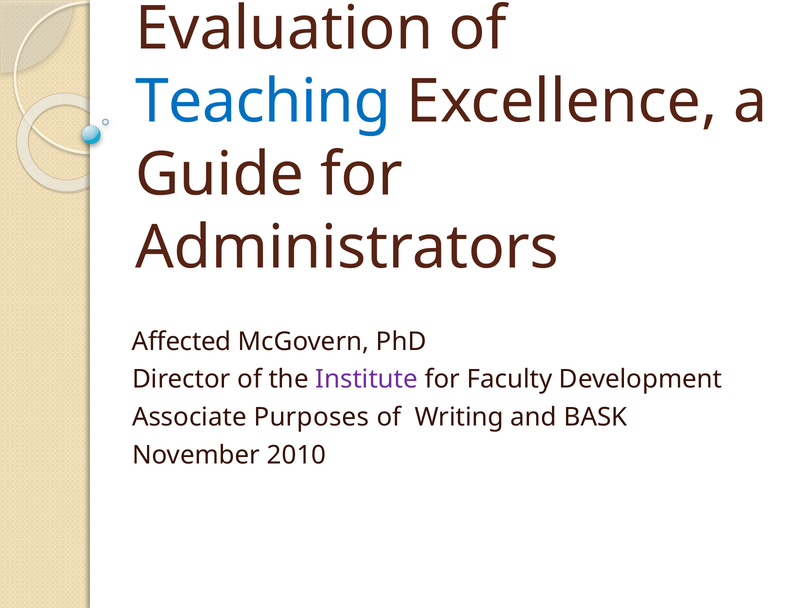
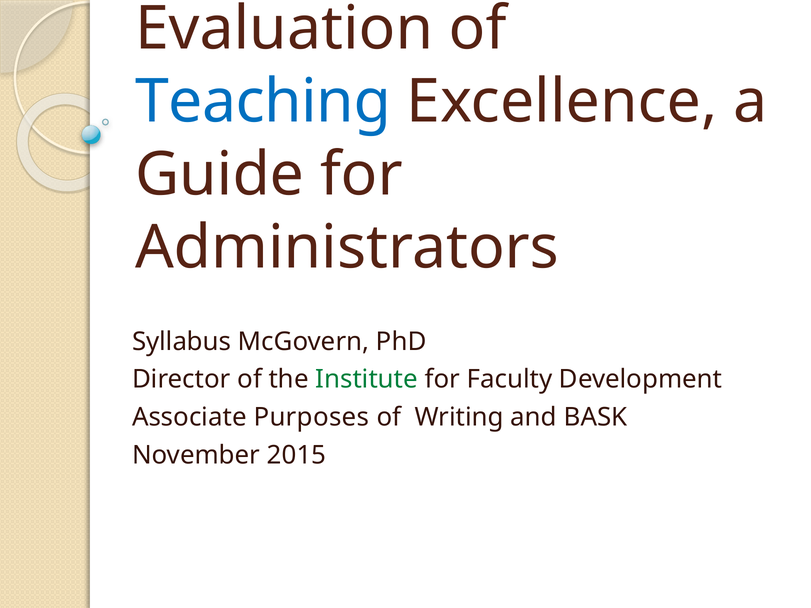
Affected: Affected -> Syllabus
Institute colour: purple -> green
2010: 2010 -> 2015
